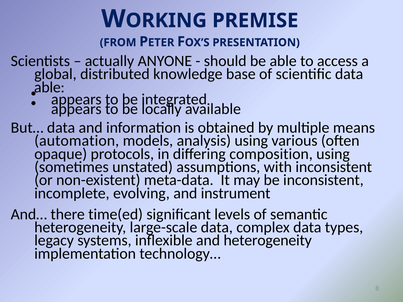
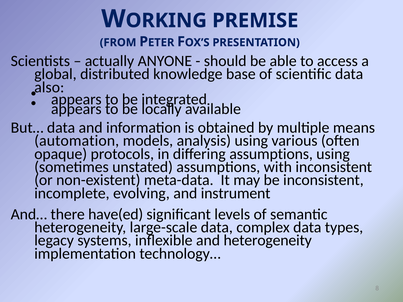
able at (49, 87): able -> also
differing composition: composition -> assumptions
time(ed: time(ed -> have(ed
